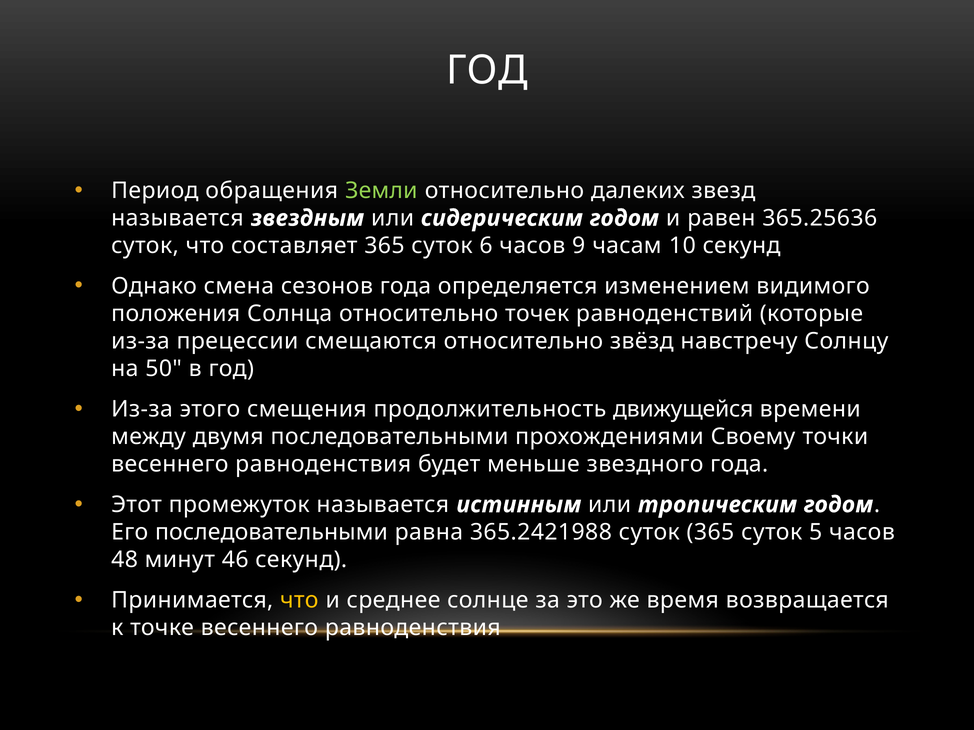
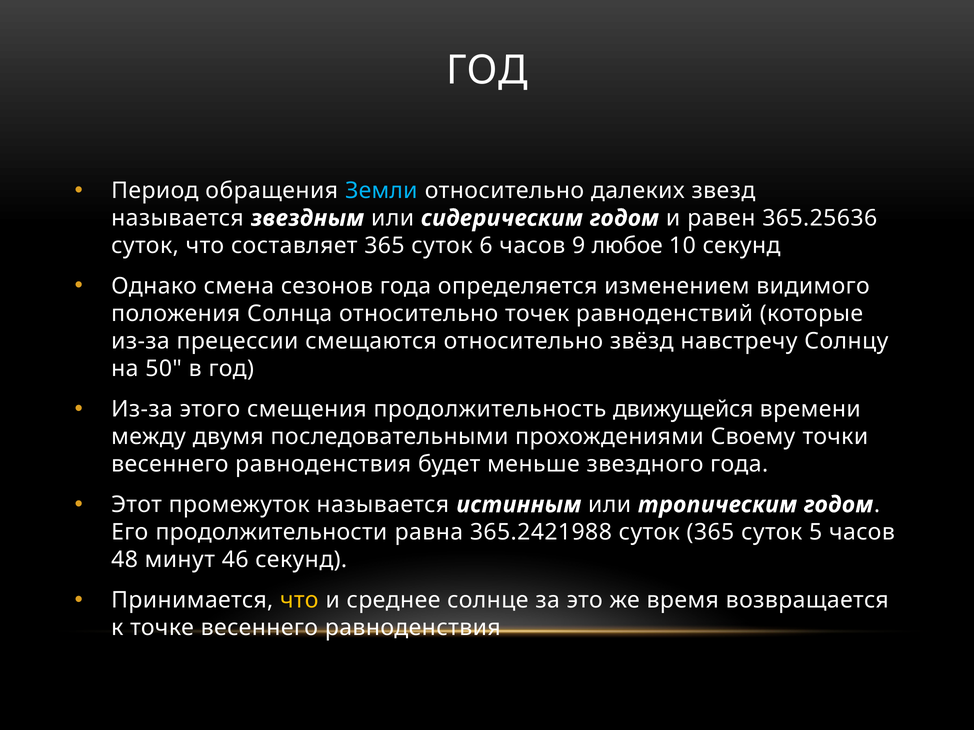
Земли colour: light green -> light blue
часам: часам -> любое
Его последовательными: последовательными -> продолжительности
